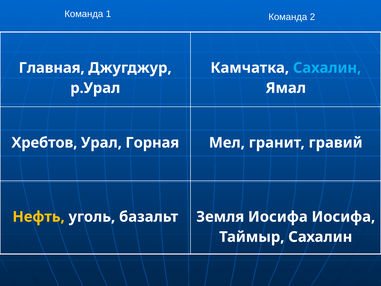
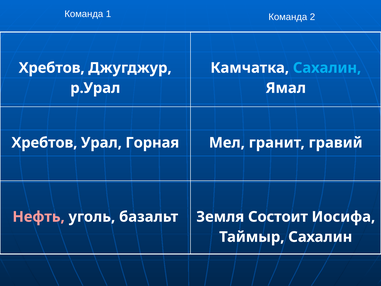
Главная at (52, 68): Главная -> Хребтов
Нефть colour: yellow -> pink
Земля Иосифа: Иосифа -> Состоит
